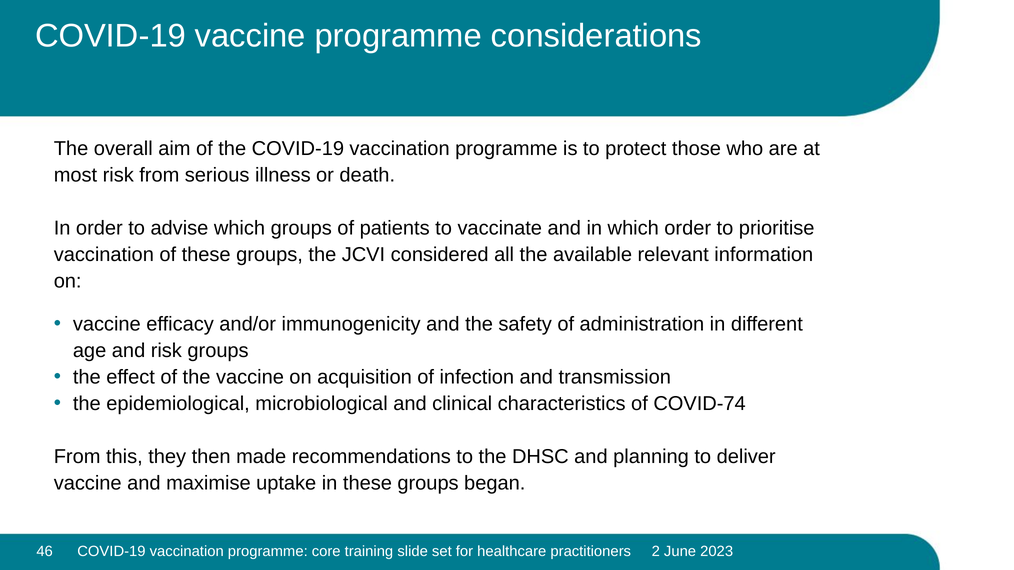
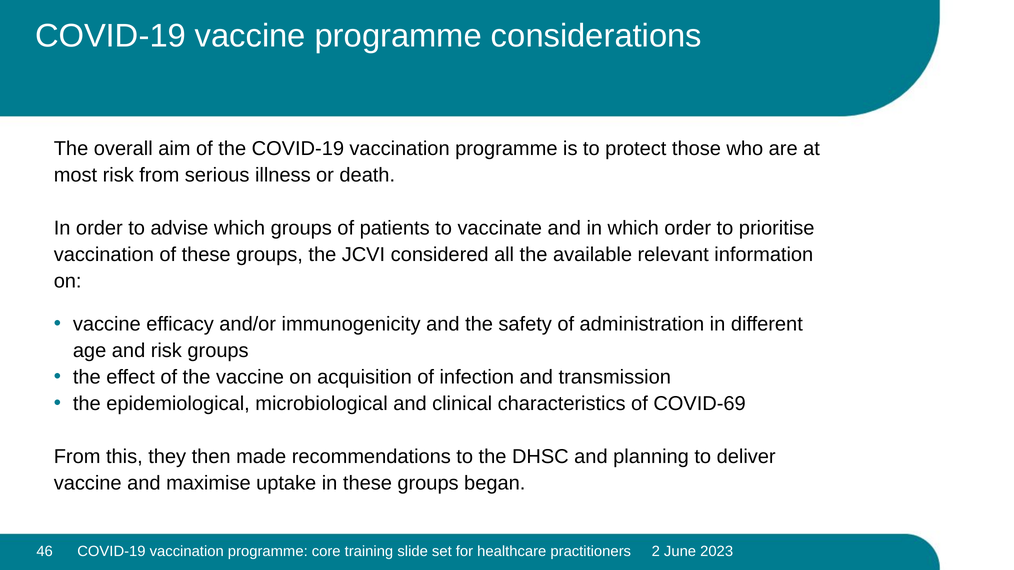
COVID-74: COVID-74 -> COVID-69
